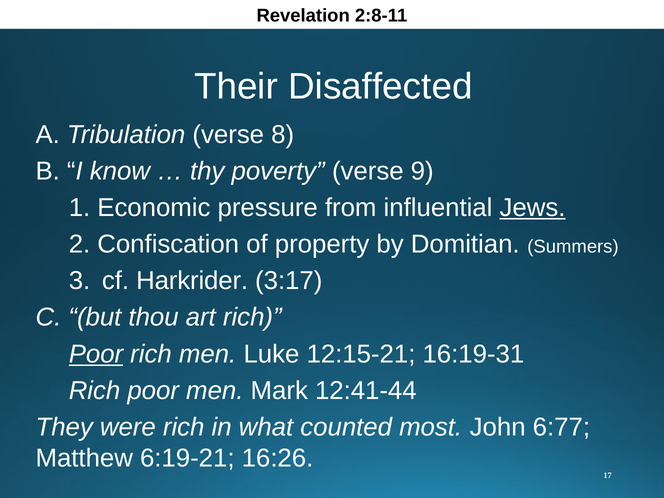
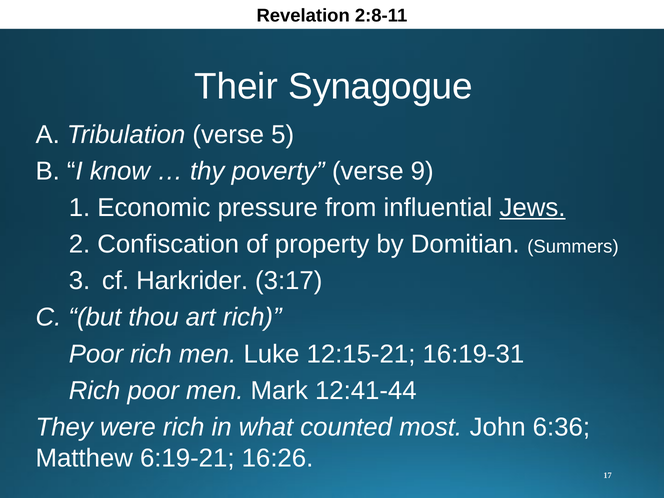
Disaffected: Disaffected -> Synagogue
8: 8 -> 5
Poor at (96, 354) underline: present -> none
6:77: 6:77 -> 6:36
